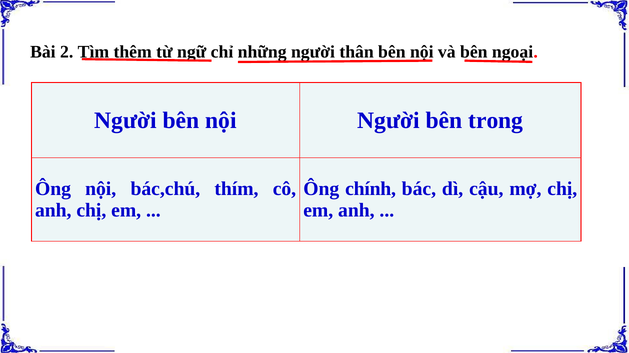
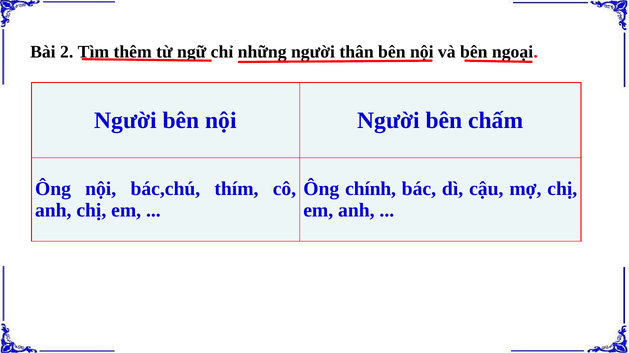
trong: trong -> chấm
